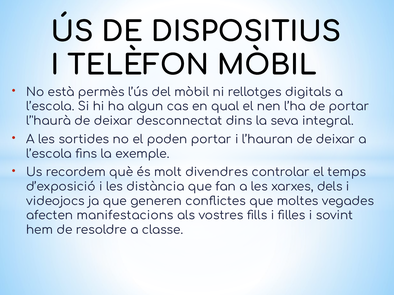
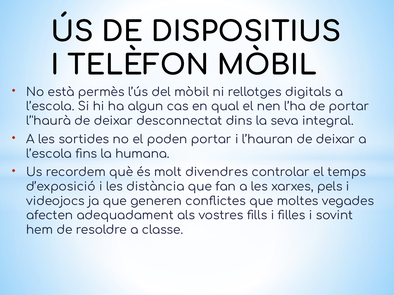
exemple: exemple -> humana
dels: dels -> pels
manifestacions: manifestacions -> adequadament
